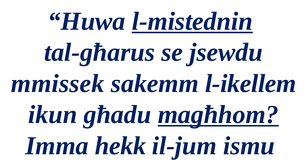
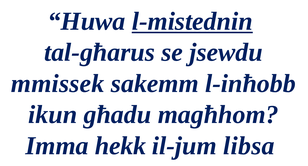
l-ikellem: l-ikellem -> l-inħobb
magħhom underline: present -> none
ismu: ismu -> libsa
